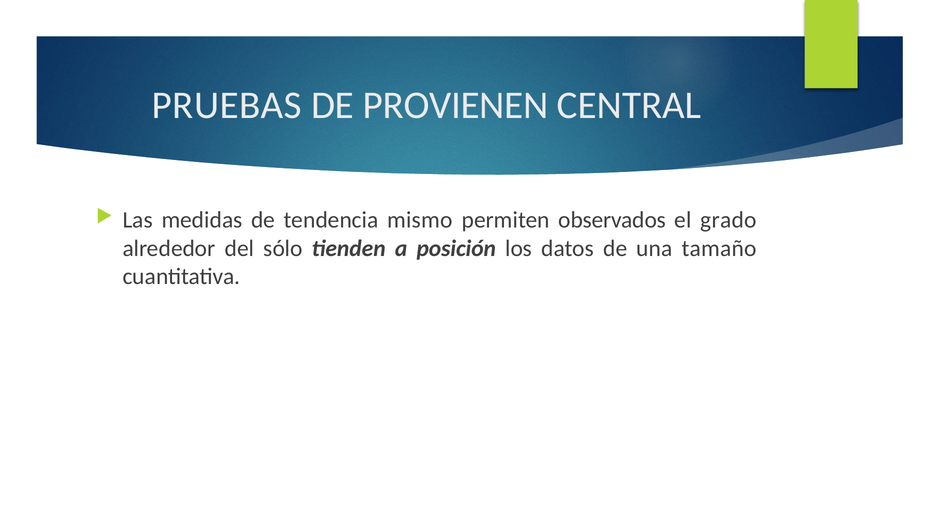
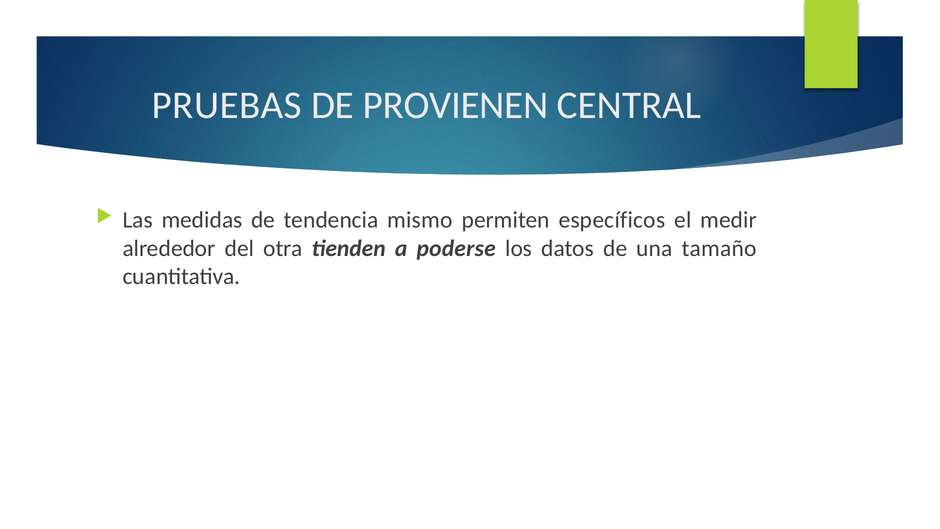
observados: observados -> específicos
grado: grado -> medir
sólo: sólo -> otra
posición: posición -> poderse
